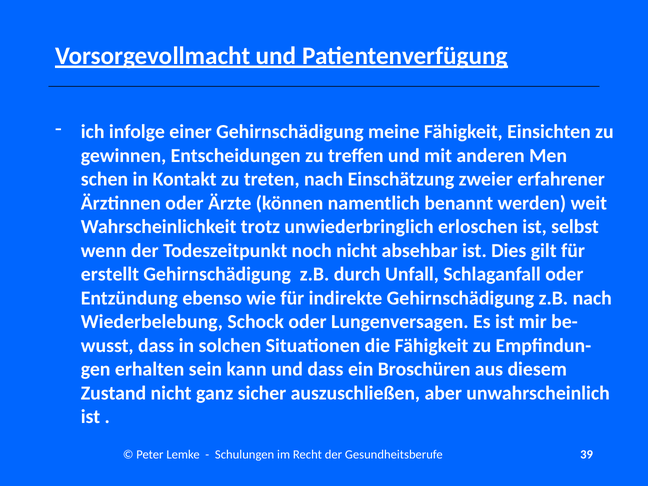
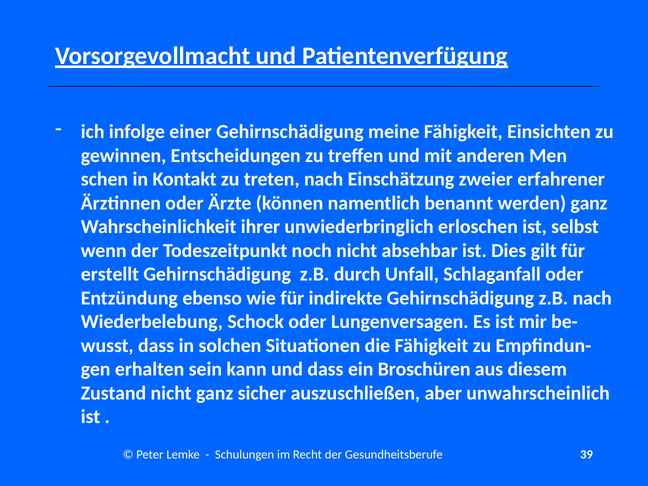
werden weit: weit -> ganz
trotz: trotz -> ihrer
